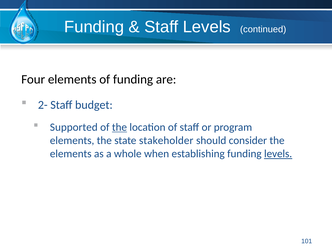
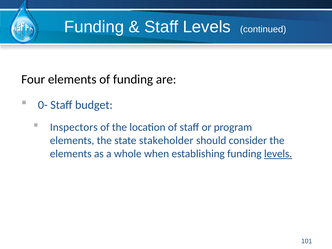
2-: 2- -> 0-
Supported: Supported -> Inspectors
the at (119, 127) underline: present -> none
